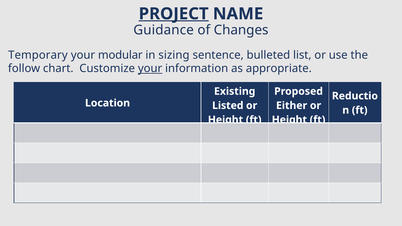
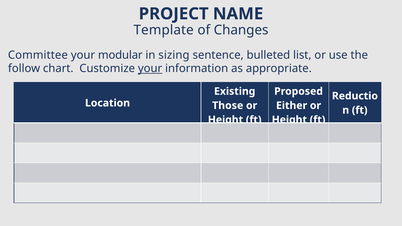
PROJECT underline: present -> none
Guidance: Guidance -> Template
Temporary: Temporary -> Committee
Listed: Listed -> Those
